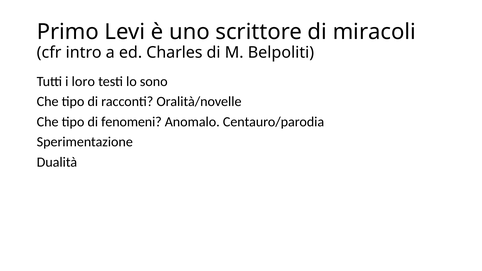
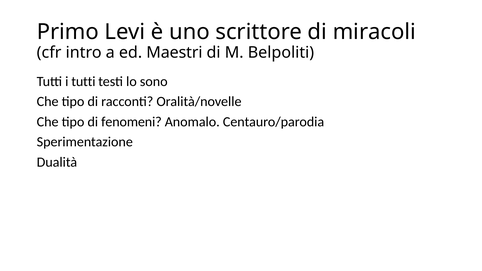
Charles: Charles -> Maestri
i loro: loro -> tutti
